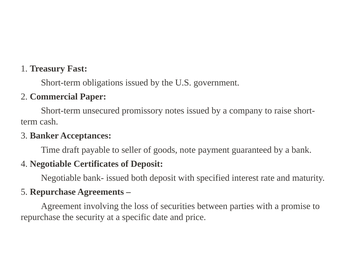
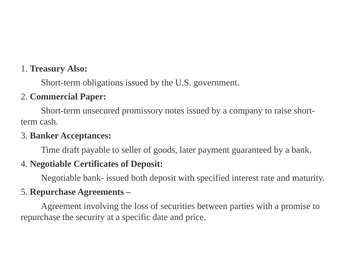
Fast: Fast -> Also
note: note -> later
